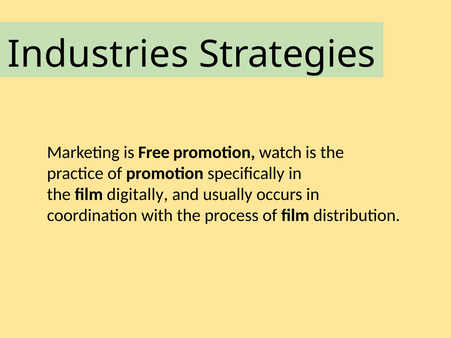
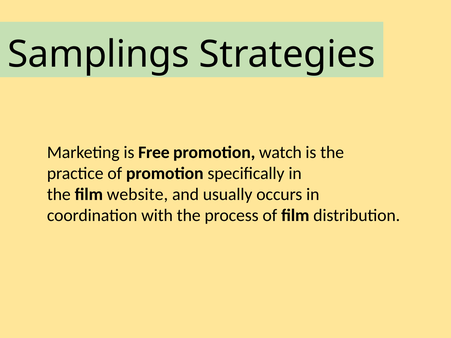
Industries: Industries -> Samplings
digitally: digitally -> website
